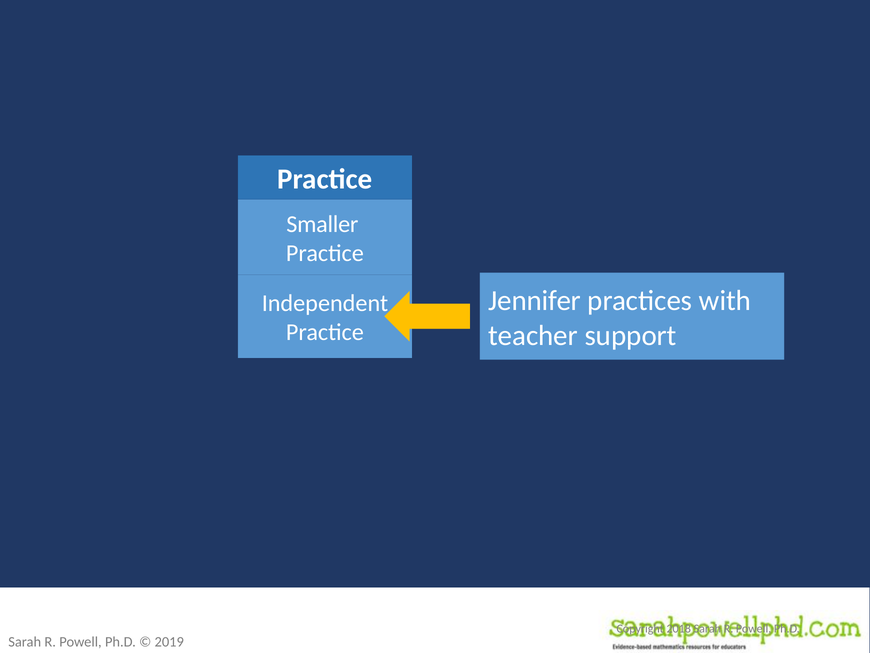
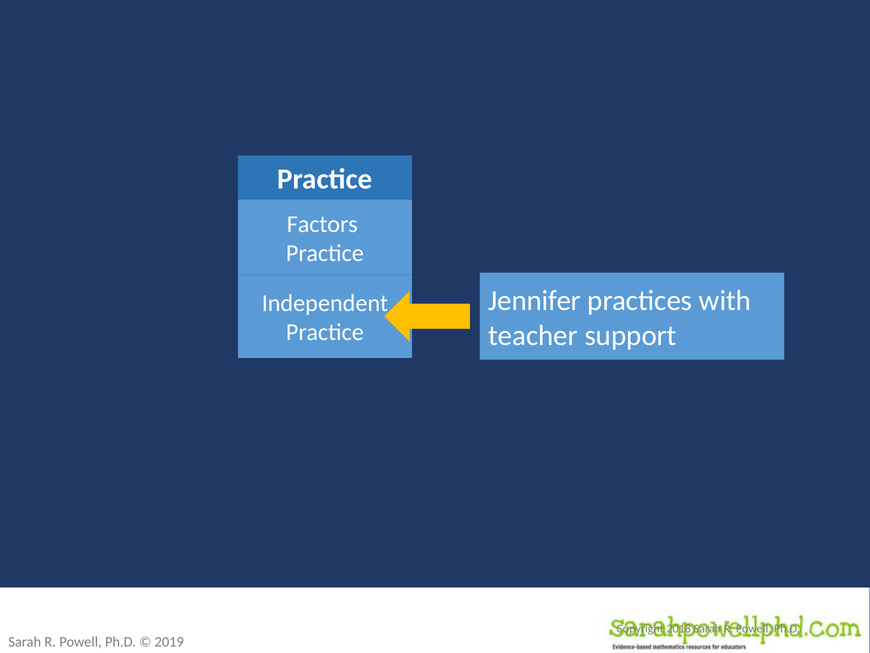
Smaller: Smaller -> Factors
